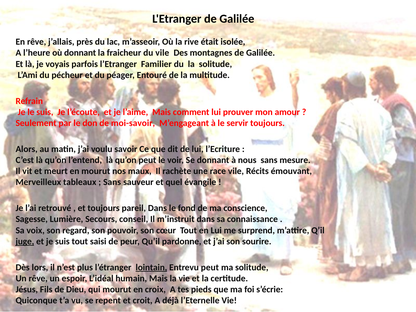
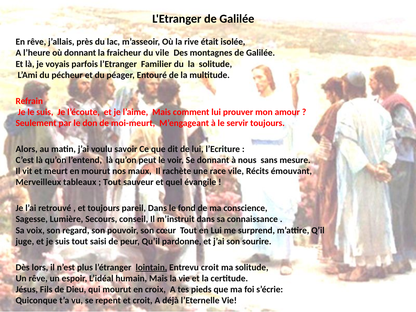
moi-savoir: moi-savoir -> moi-meurt
Sans at (112, 182): Sans -> Tout
juge underline: present -> none
Entrevu peut: peut -> croit
